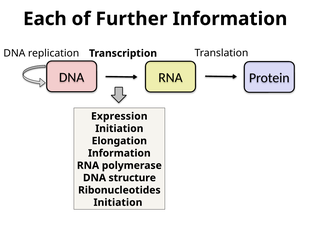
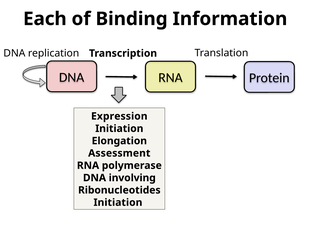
Further: Further -> Binding
Information at (119, 154): Information -> Assessment
structure: structure -> involving
